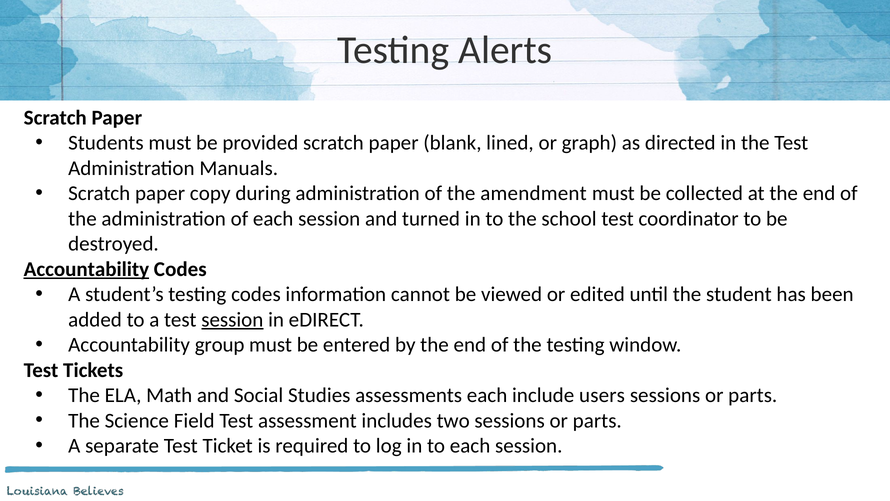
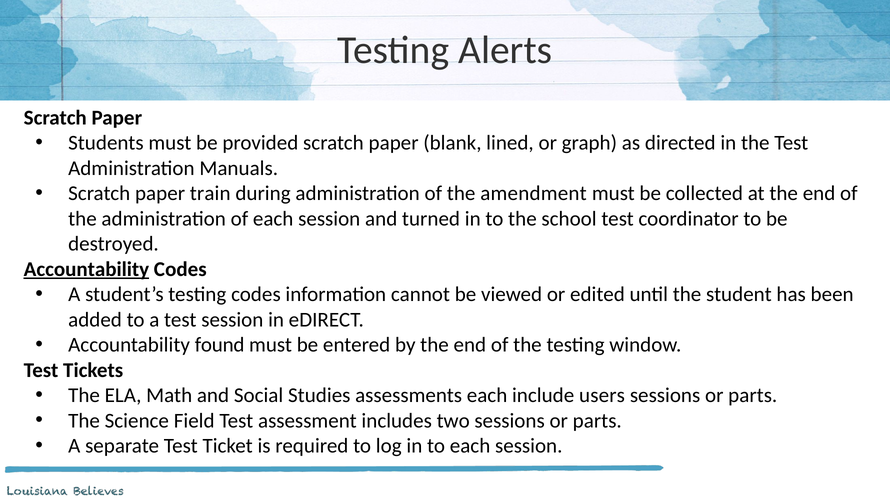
copy: copy -> train
session at (232, 319) underline: present -> none
group: group -> found
